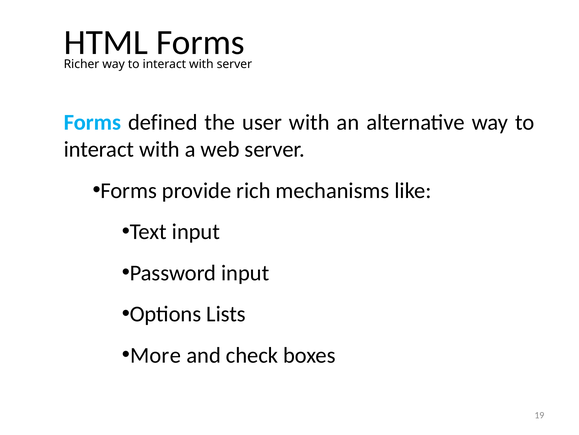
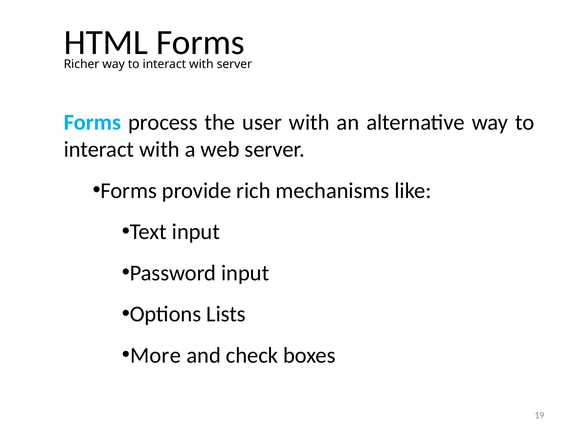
defined: defined -> process
